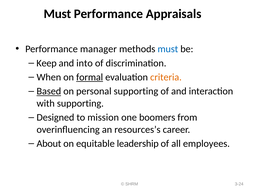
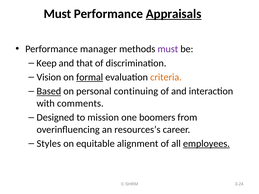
Appraisals underline: none -> present
must at (168, 49) colour: blue -> purple
into: into -> that
When: When -> Vision
personal supporting: supporting -> continuing
with supporting: supporting -> comments
About: About -> Styles
leadership: leadership -> alignment
employees underline: none -> present
